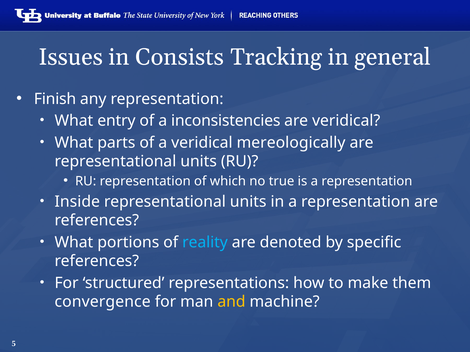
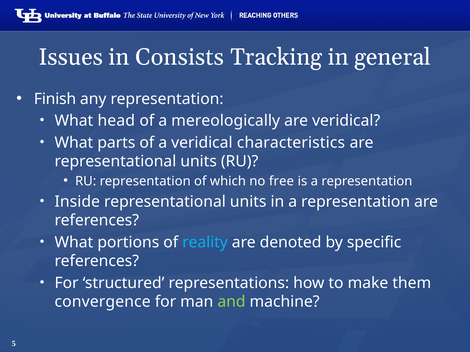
entry: entry -> head
inconsistencies: inconsistencies -> mereologically
mereologically: mereologically -> characteristics
true: true -> free
and colour: yellow -> light green
